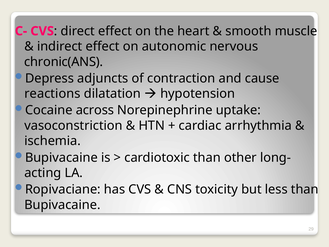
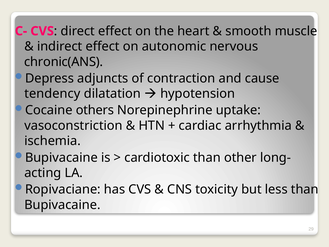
reactions: reactions -> tendency
across: across -> others
